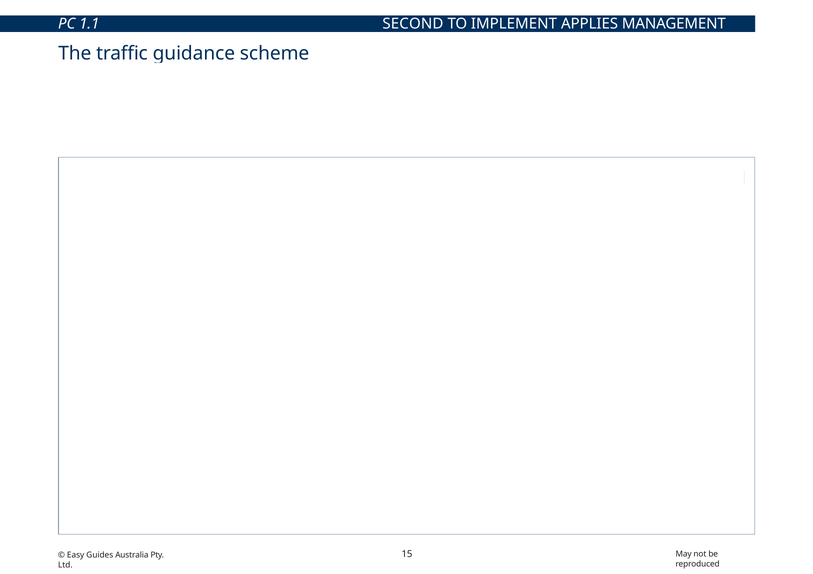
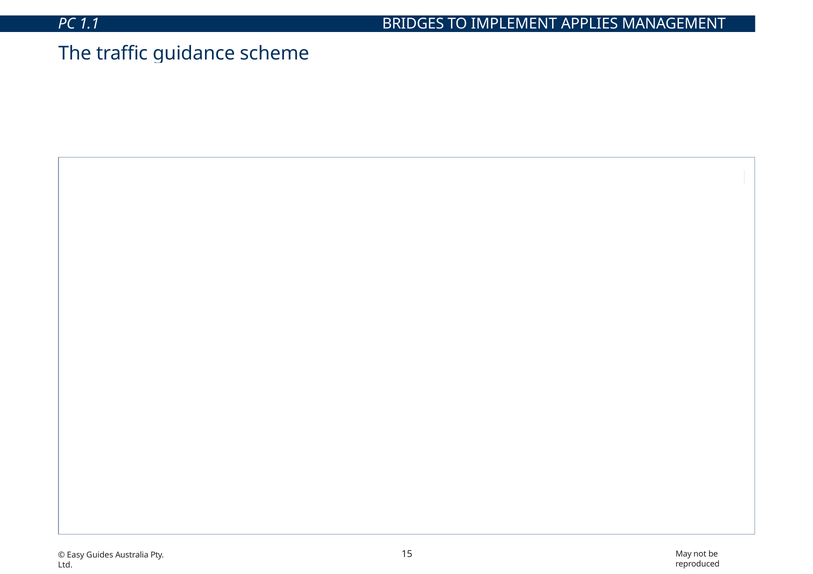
SECOND: SECOND -> BRIDGES
